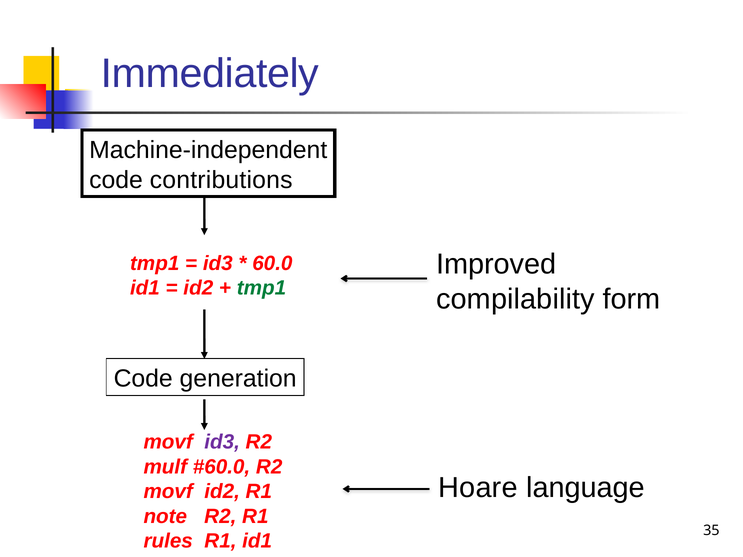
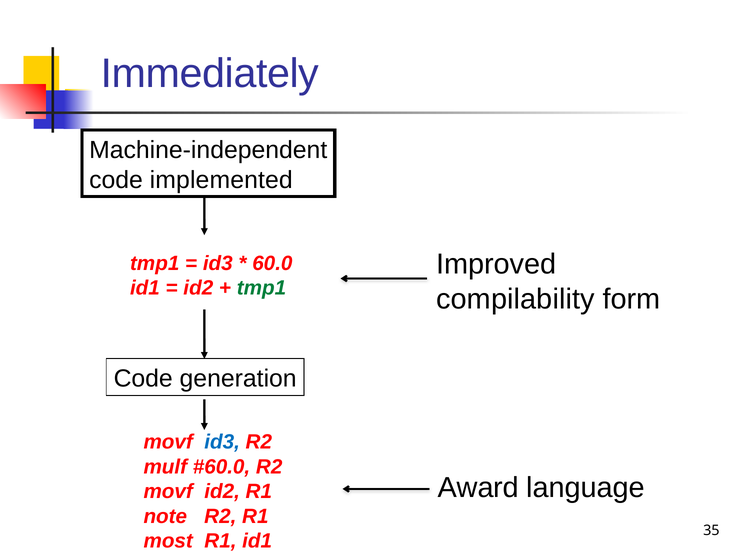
contributions: contributions -> implemented
id3 at (222, 442) colour: purple -> blue
Hoare: Hoare -> Award
rules: rules -> most
